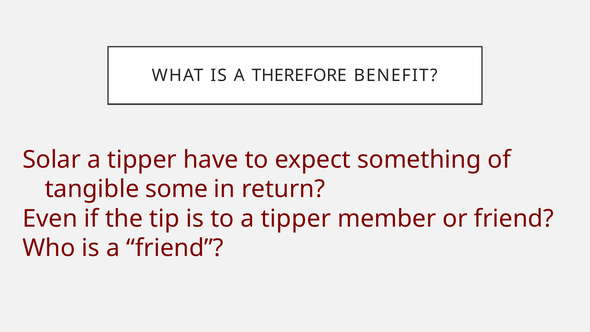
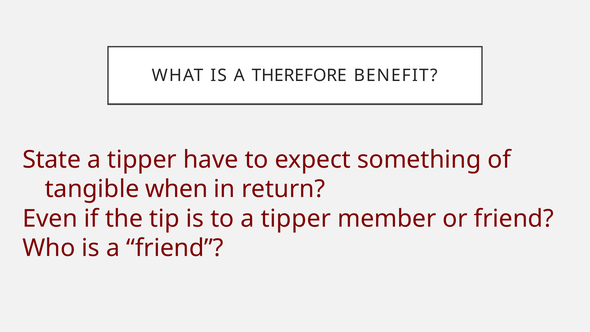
Solar: Solar -> State
some: some -> when
